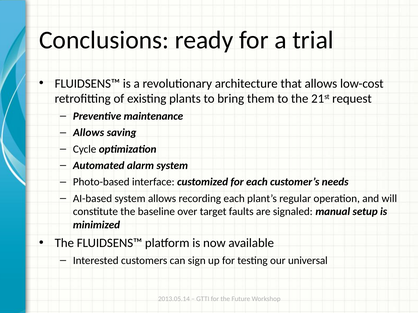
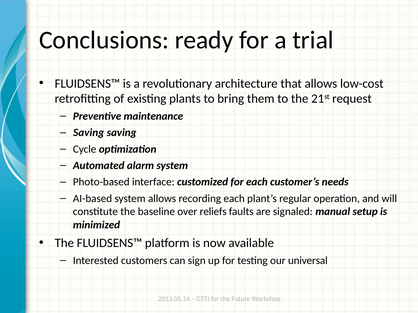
Allows at (89, 133): Allows -> Saving
target: target -> reliefs
